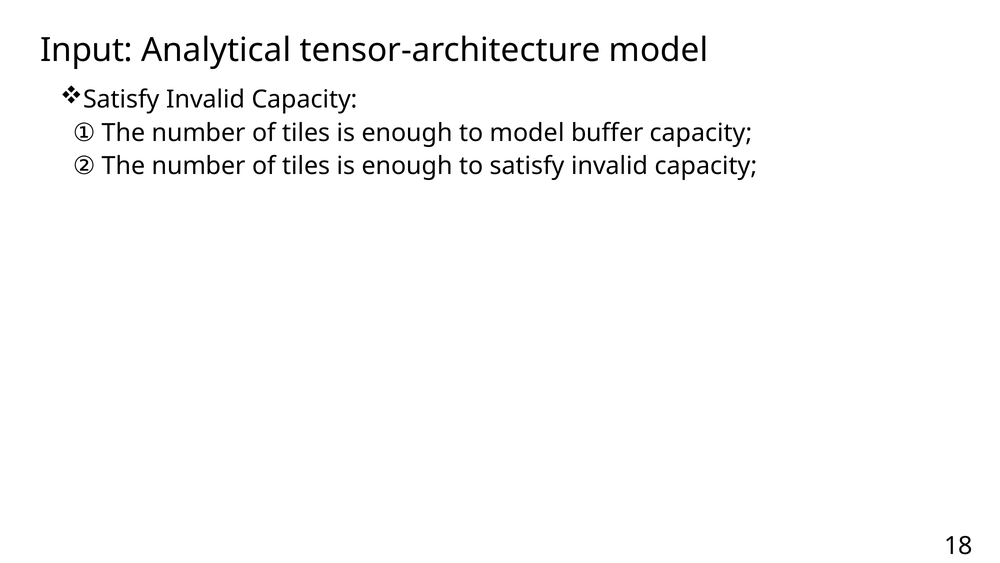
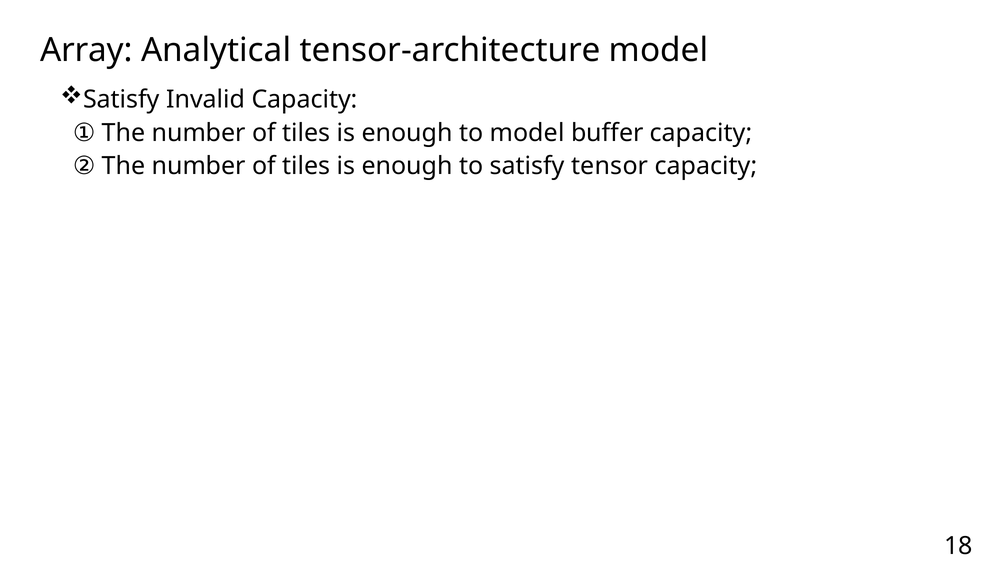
Input: Input -> Array
to satisfy invalid: invalid -> tensor
